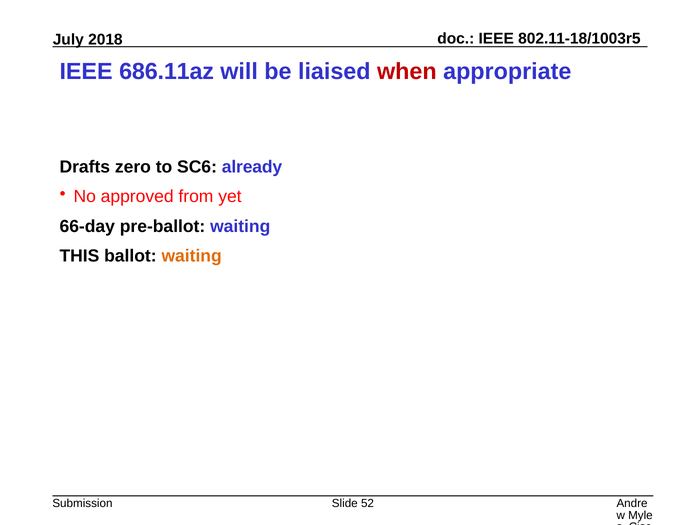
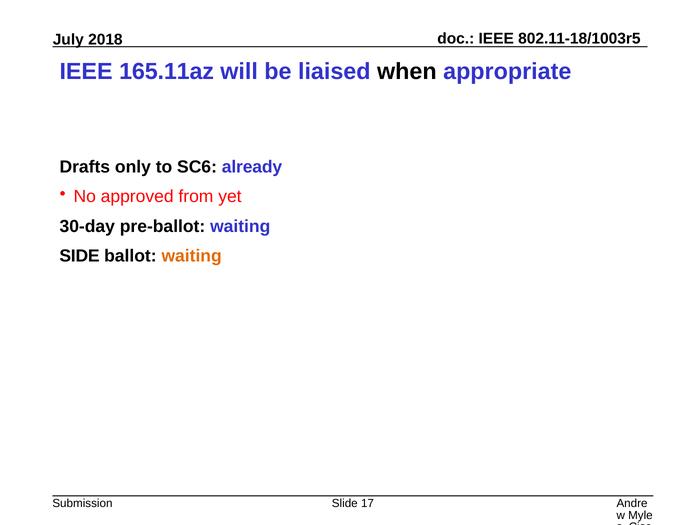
686.11az: 686.11az -> 165.11az
when colour: red -> black
zero: zero -> only
66-day: 66-day -> 30-day
THIS: THIS -> SIDE
52: 52 -> 17
